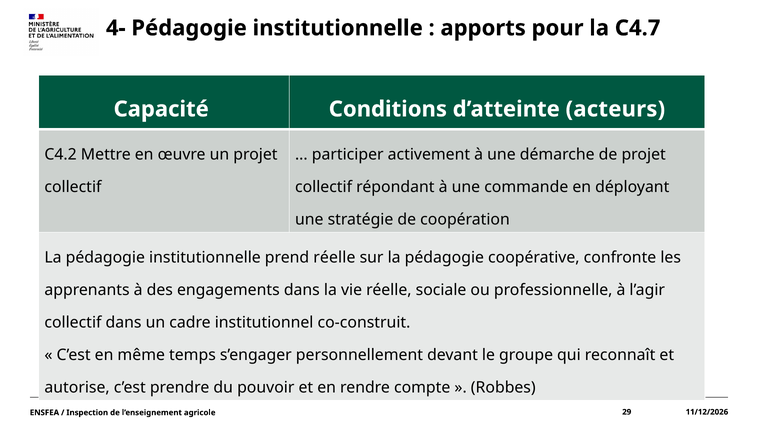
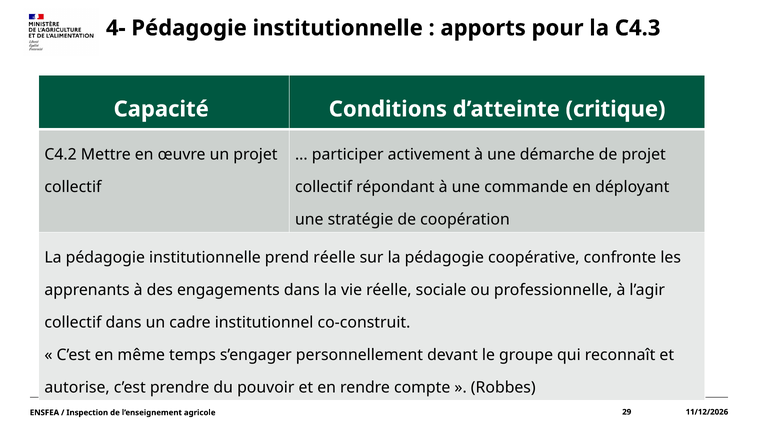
C4.7: C4.7 -> C4.3
acteurs: acteurs -> critique
